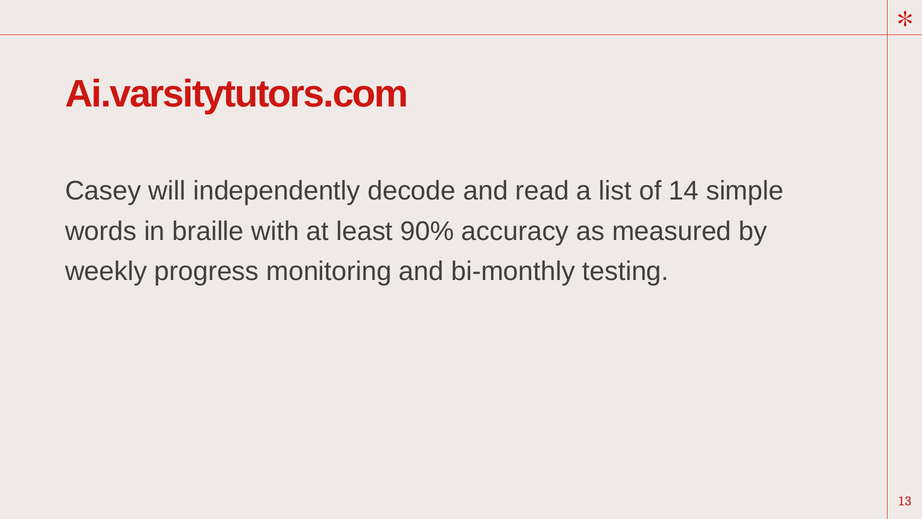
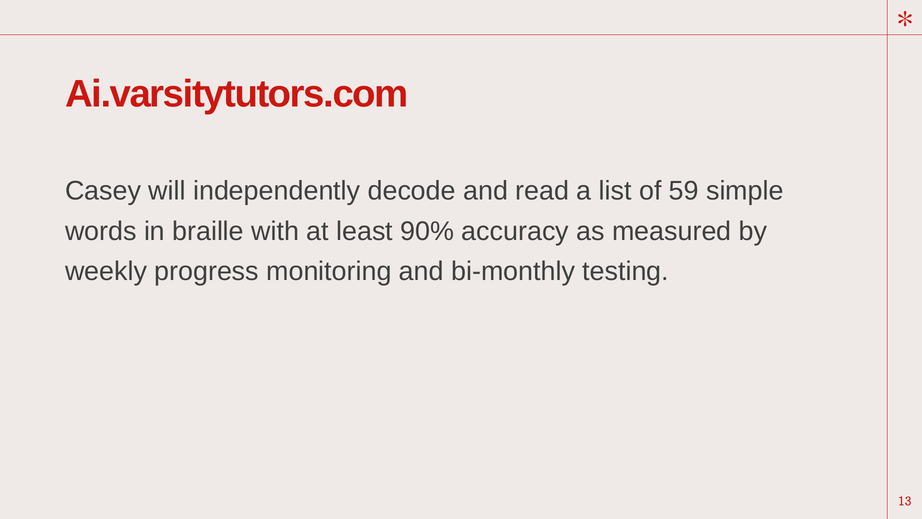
14: 14 -> 59
